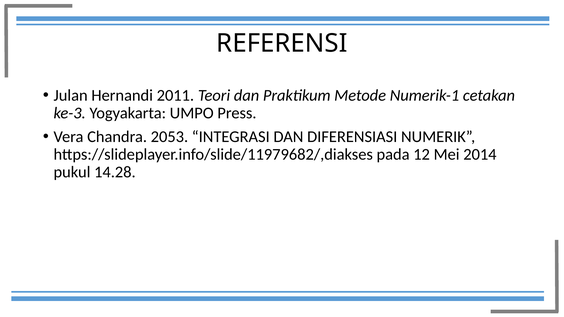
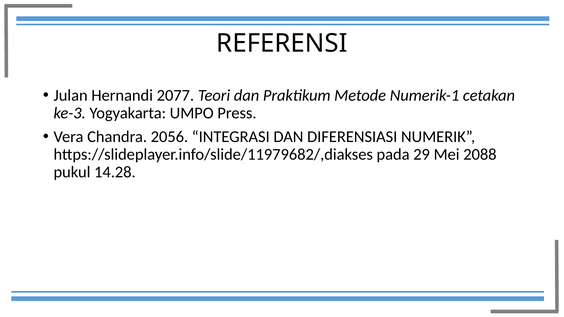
2011: 2011 -> 2077
2053: 2053 -> 2056
12: 12 -> 29
2014: 2014 -> 2088
